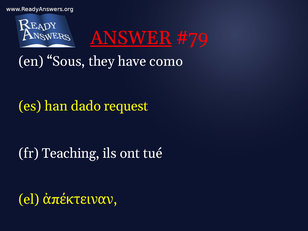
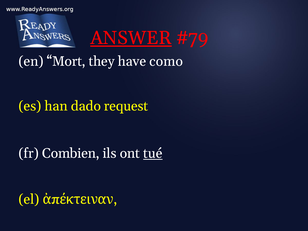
Sous: Sous -> Mort
Teaching: Teaching -> Combien
tué underline: none -> present
